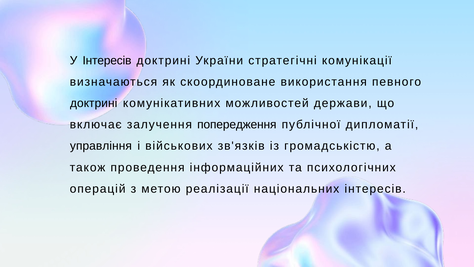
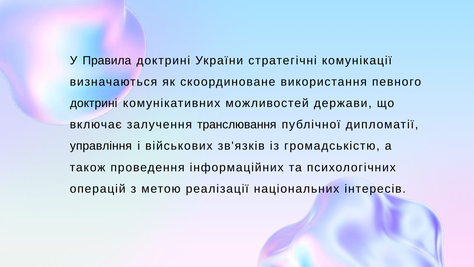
У Інтересів: Інтересів -> Правила
попередження: попередження -> транслювання
